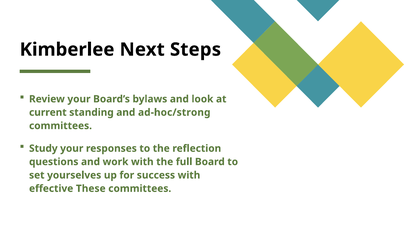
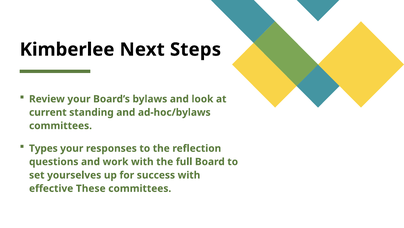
ad-hoc/strong: ad-hoc/strong -> ad-hoc/bylaws
Study: Study -> Types
